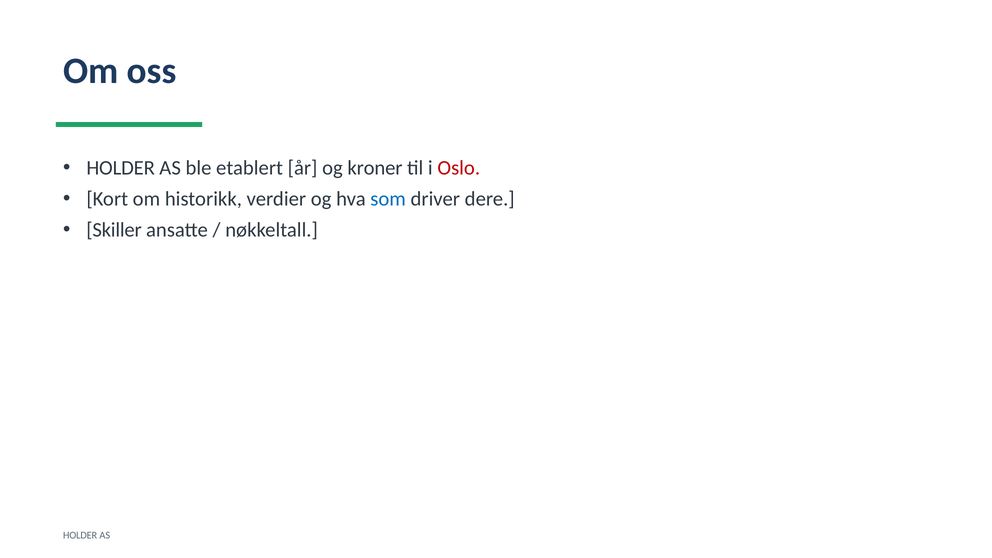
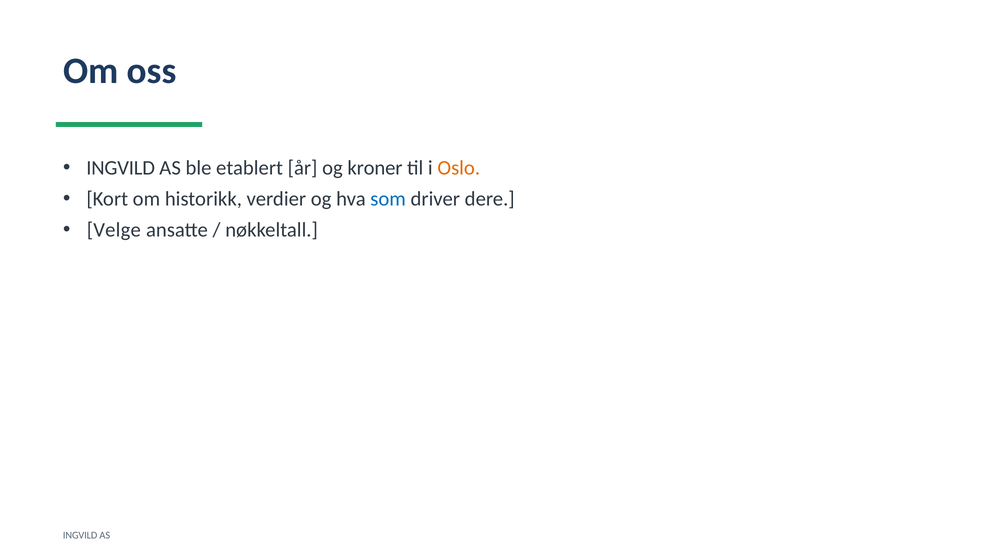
HOLDER at (121, 168): HOLDER -> INGVILD
Oslo colour: red -> orange
Skiller: Skiller -> Velge
HOLDER at (80, 535): HOLDER -> INGVILD
